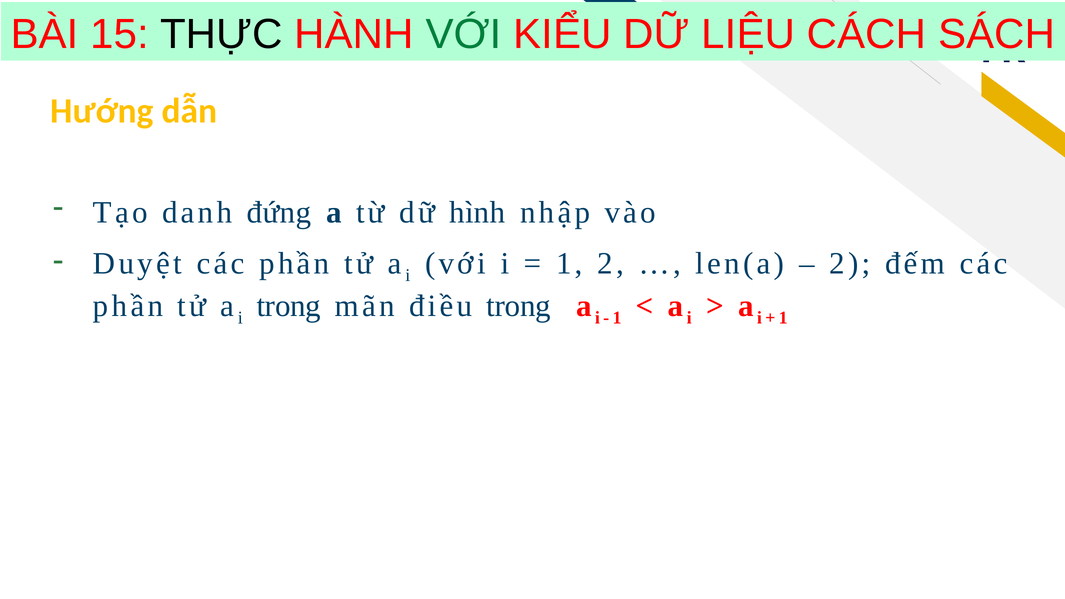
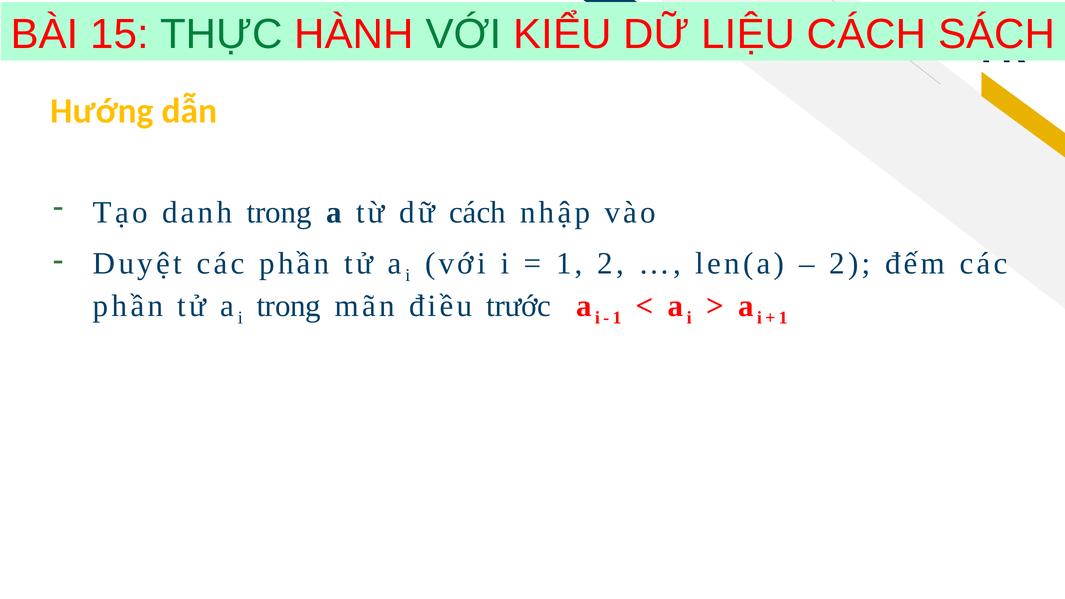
THỰC colour: black -> green
danh đứng: đứng -> trong
dữ hình: hình -> cách
điều trong: trong -> trước
